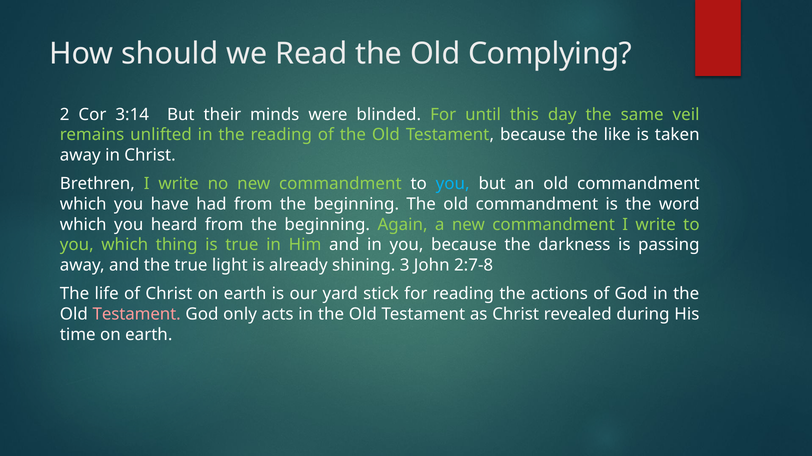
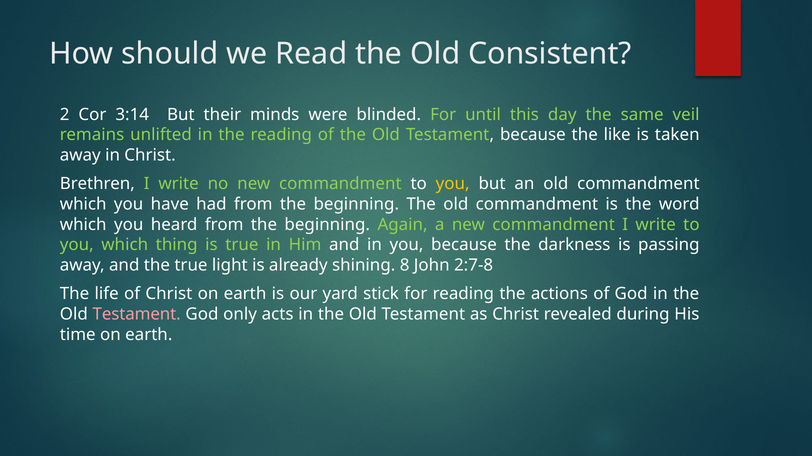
Complying: Complying -> Consistent
you at (453, 184) colour: light blue -> yellow
3: 3 -> 8
